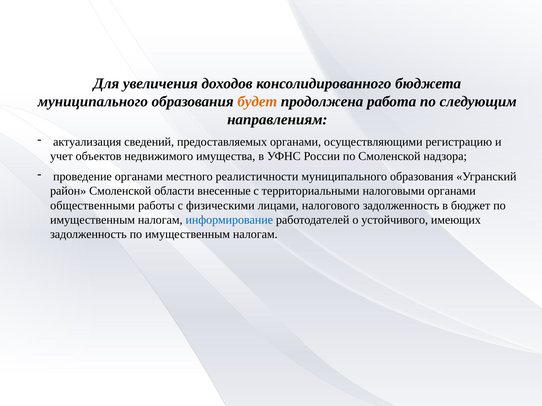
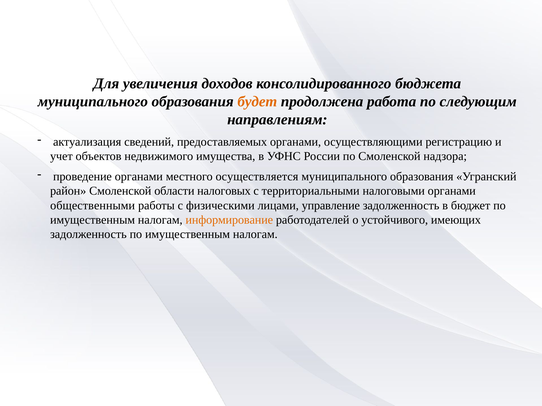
реалистичности: реалистичности -> осуществляется
внесенные: внесенные -> налоговых
налогового: налогового -> управление
информирование colour: blue -> orange
